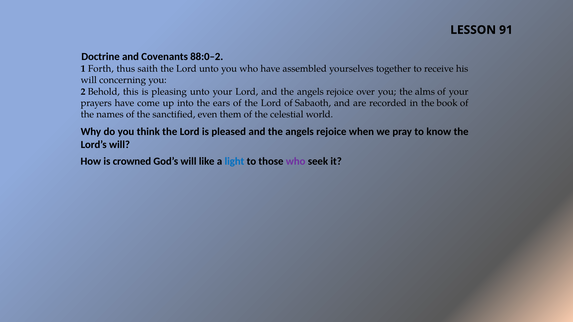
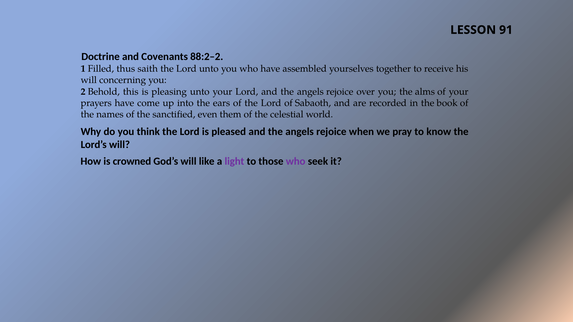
88:0–2: 88:0–2 -> 88:2–2
Forth: Forth -> Filled
light colour: blue -> purple
